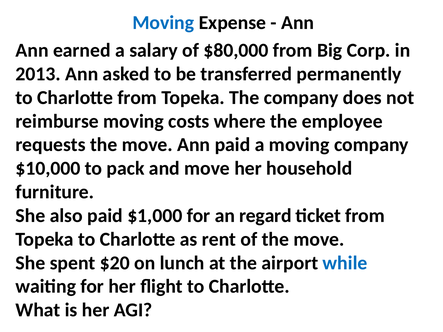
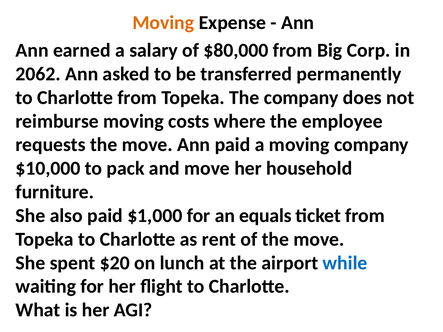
Moving at (163, 23) colour: blue -> orange
2013: 2013 -> 2062
regard: regard -> equals
